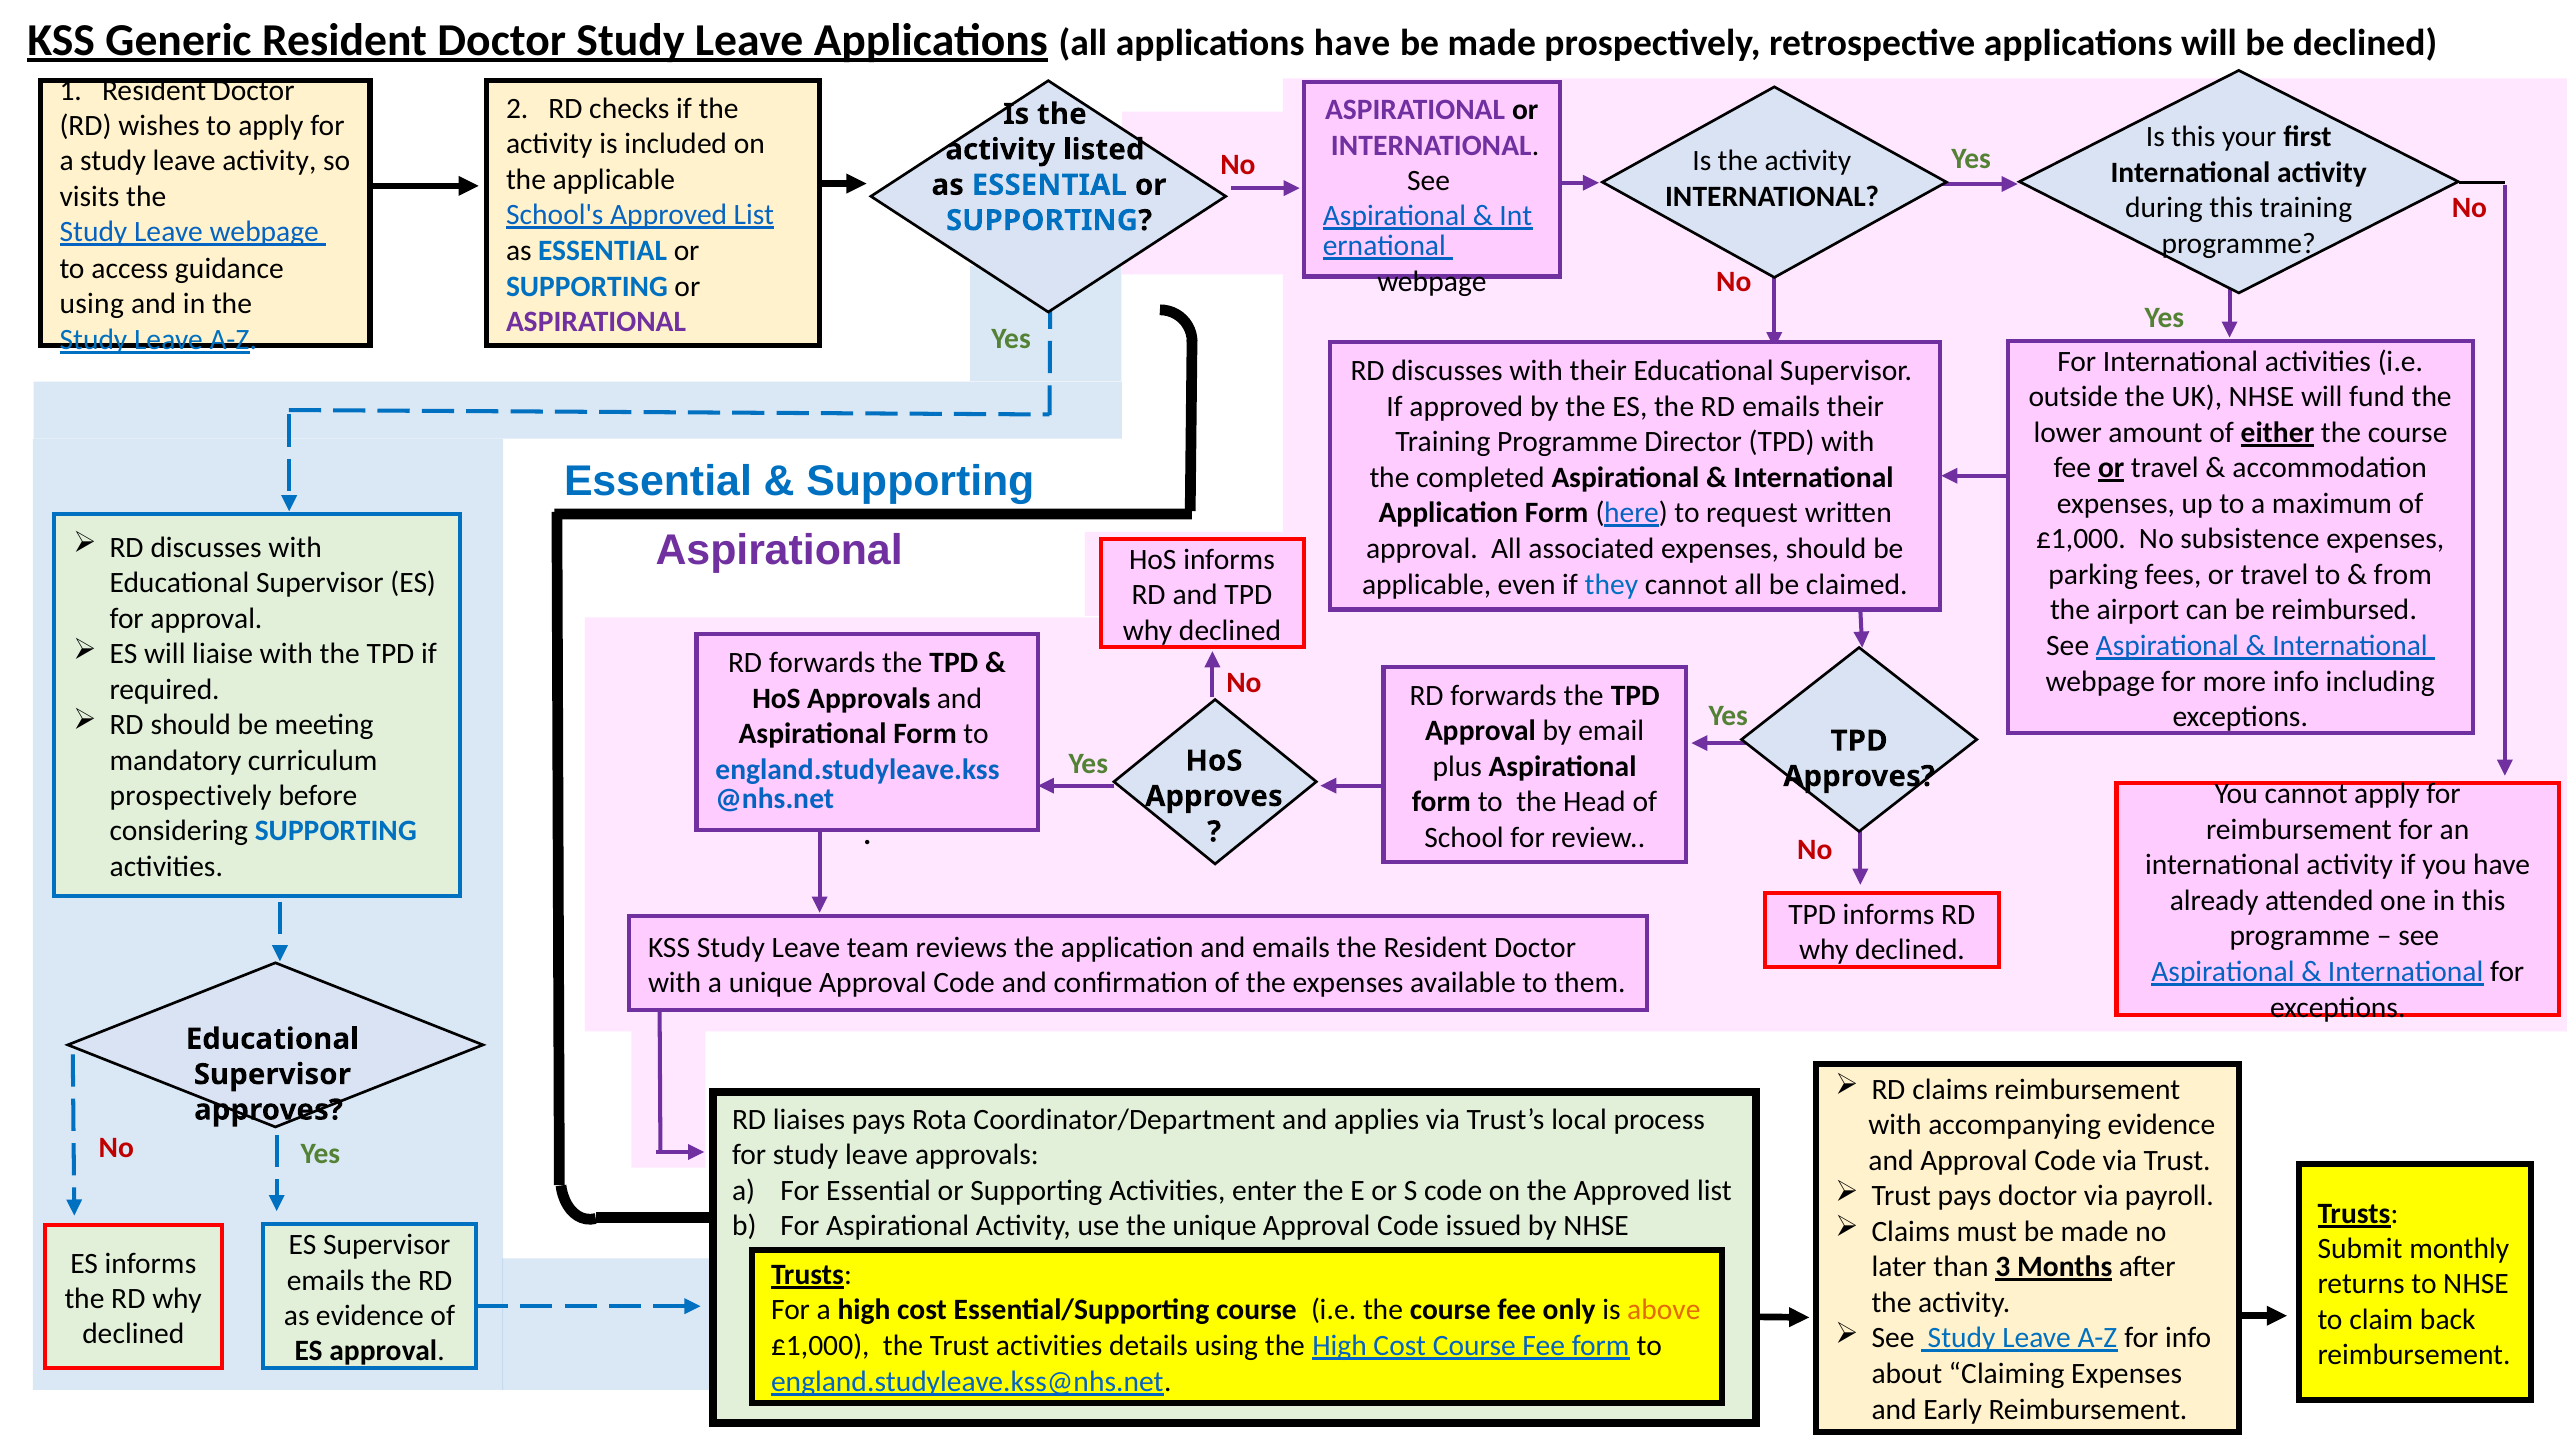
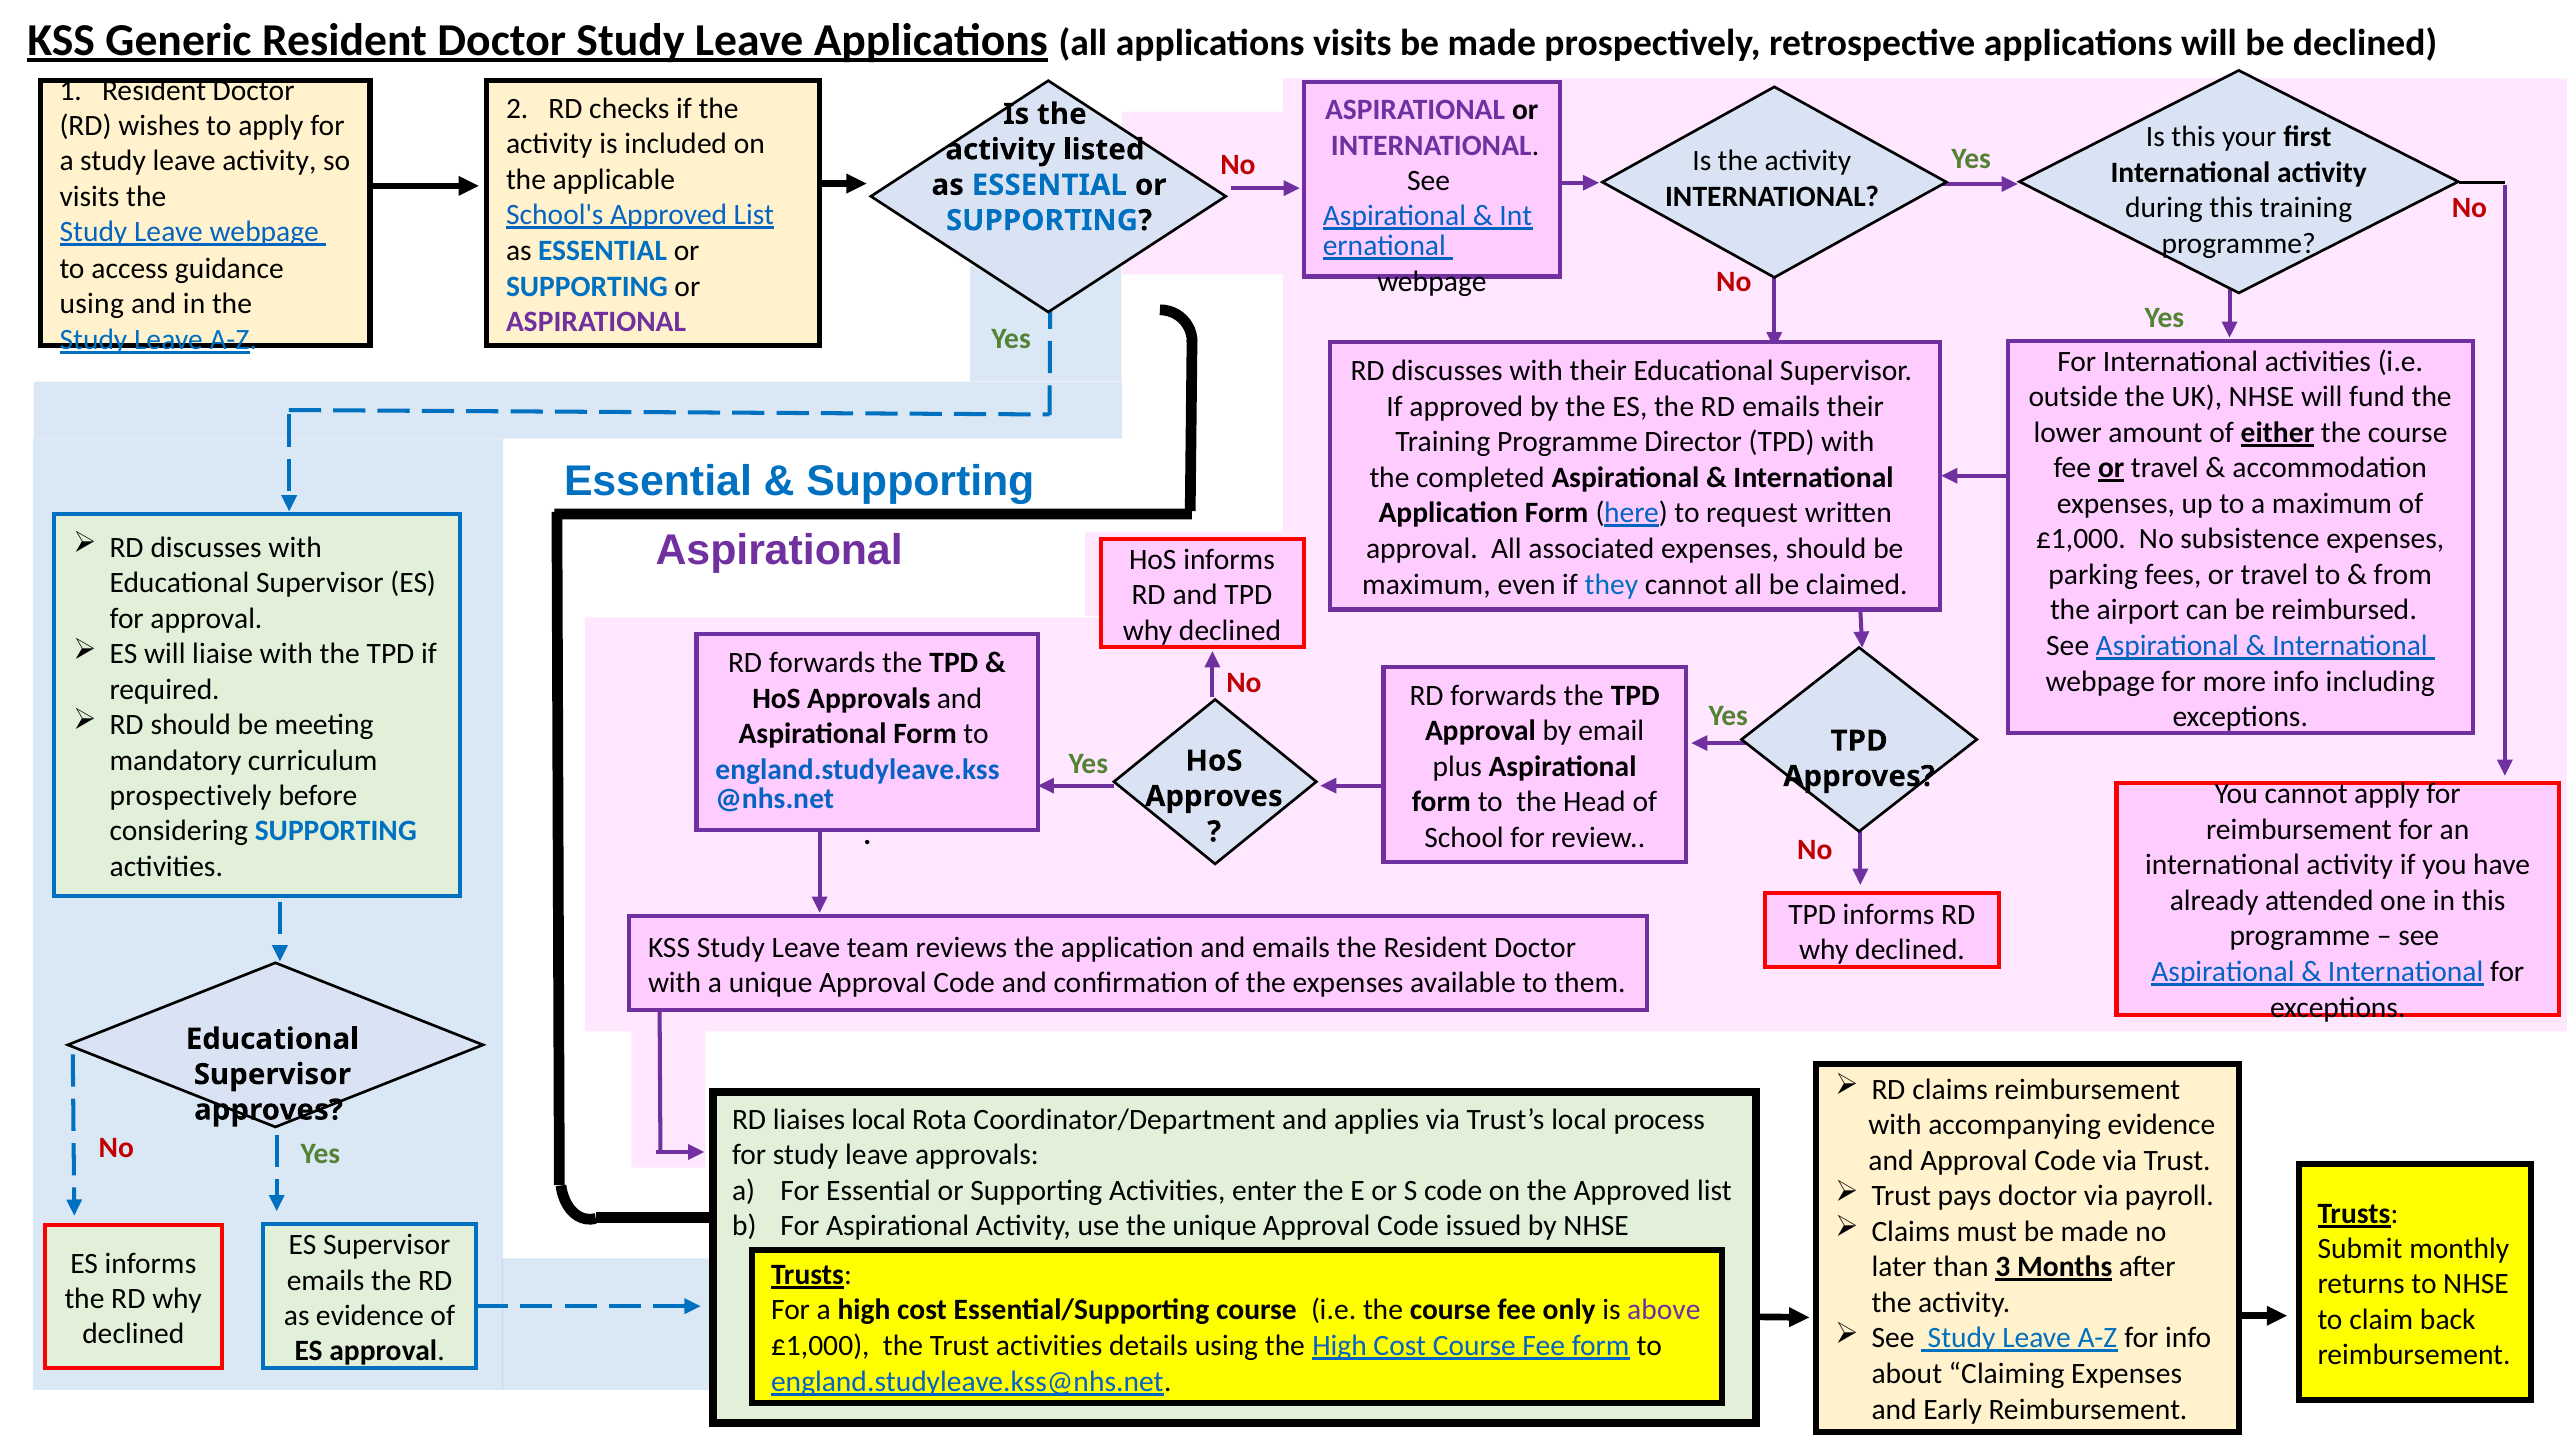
applications have: have -> visits
applicable at (1427, 585): applicable -> maximum
liaises pays: pays -> local
above colour: orange -> purple
